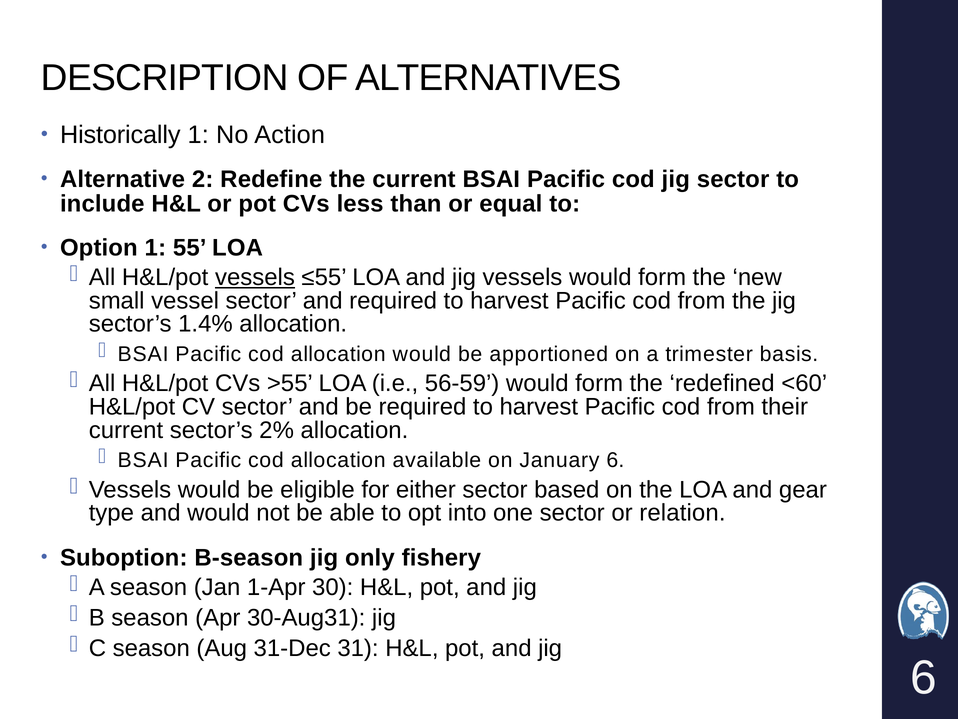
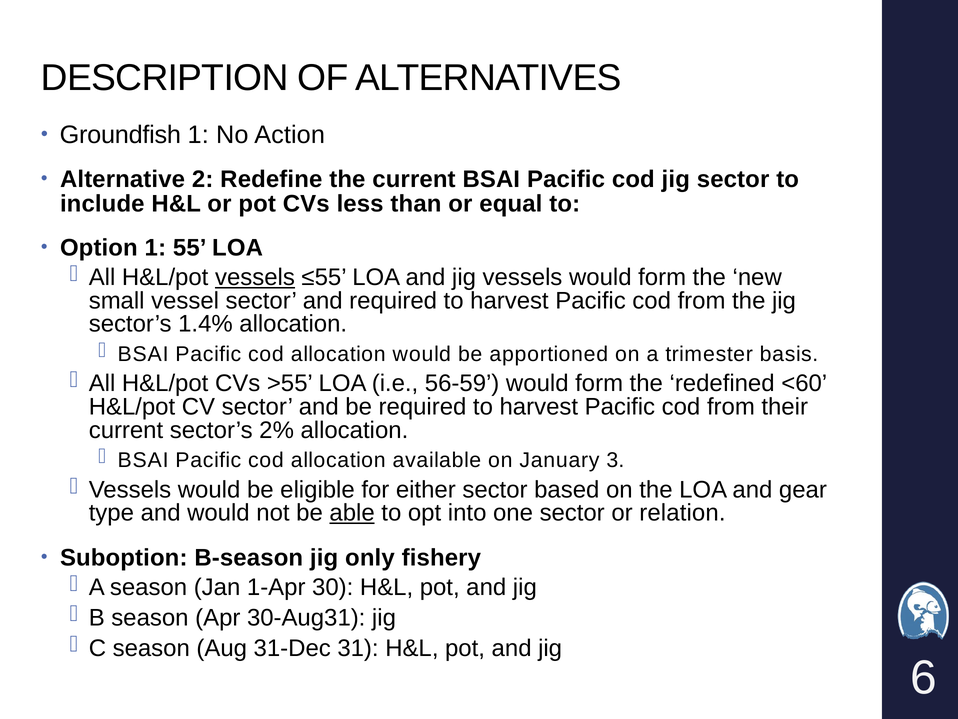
Historically: Historically -> Groundfish
January 6: 6 -> 3
able underline: none -> present
